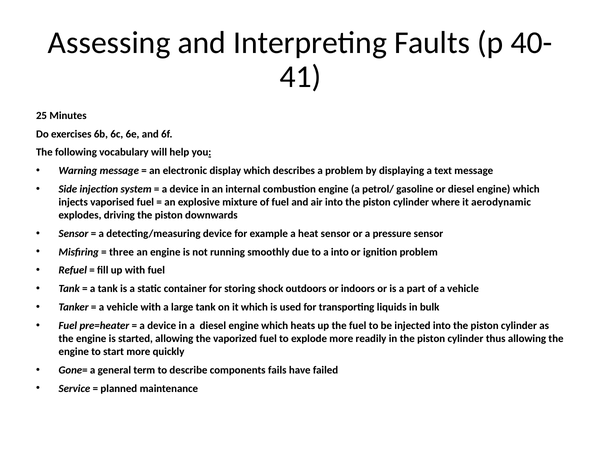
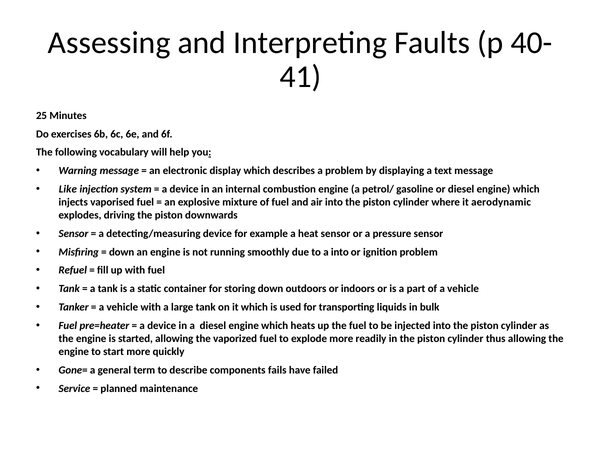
Side: Side -> Like
three at (122, 252): three -> down
storing shock: shock -> down
